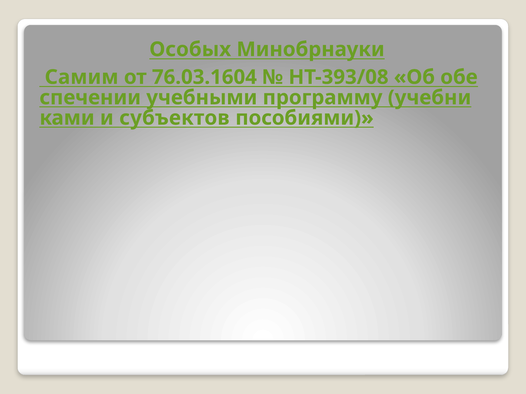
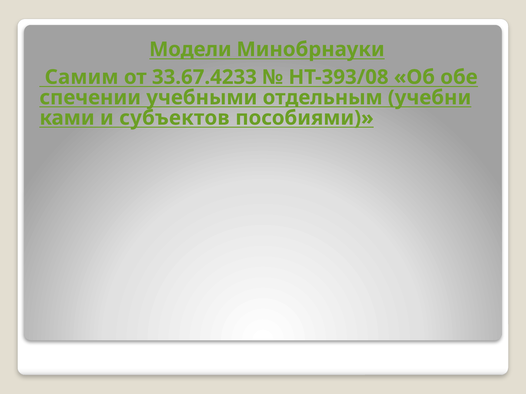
Особых: Особых -> Модели
76.03.1604: 76.03.1604 -> 33.67.4233
программу: программу -> отдельным
